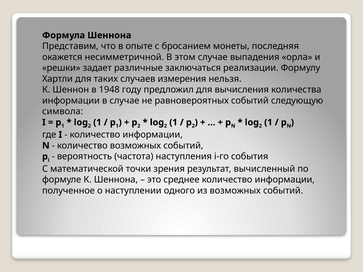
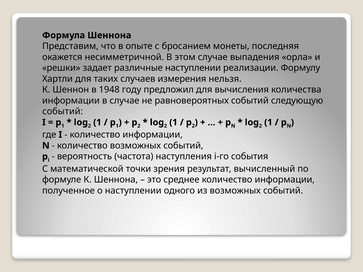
различные заключаться: заключаться -> наступлении
символа at (63, 112): символа -> событий
